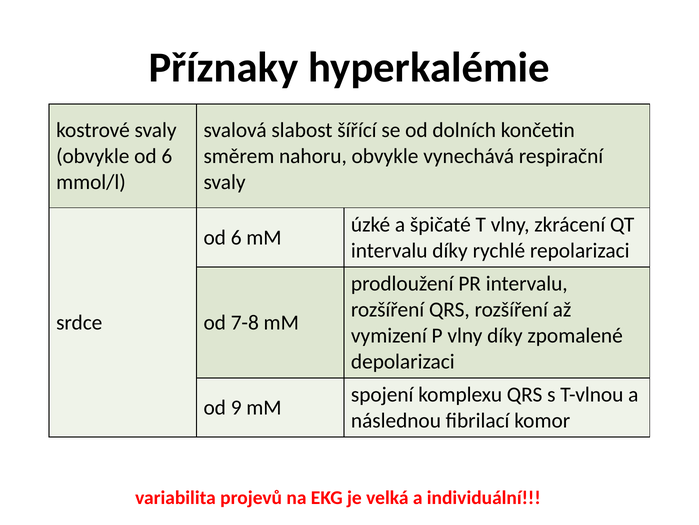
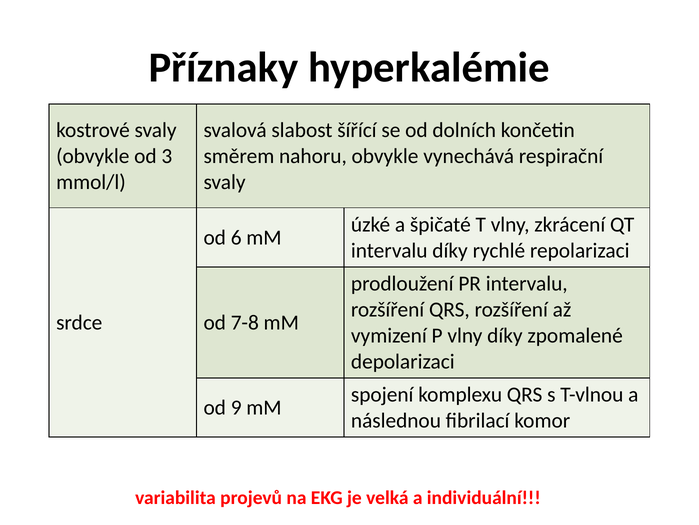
obvykle od 6: 6 -> 3
